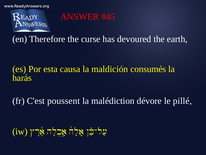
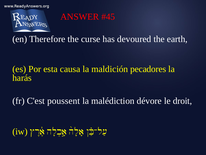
consumés: consumés -> pecadores
pillé: pillé -> droit
